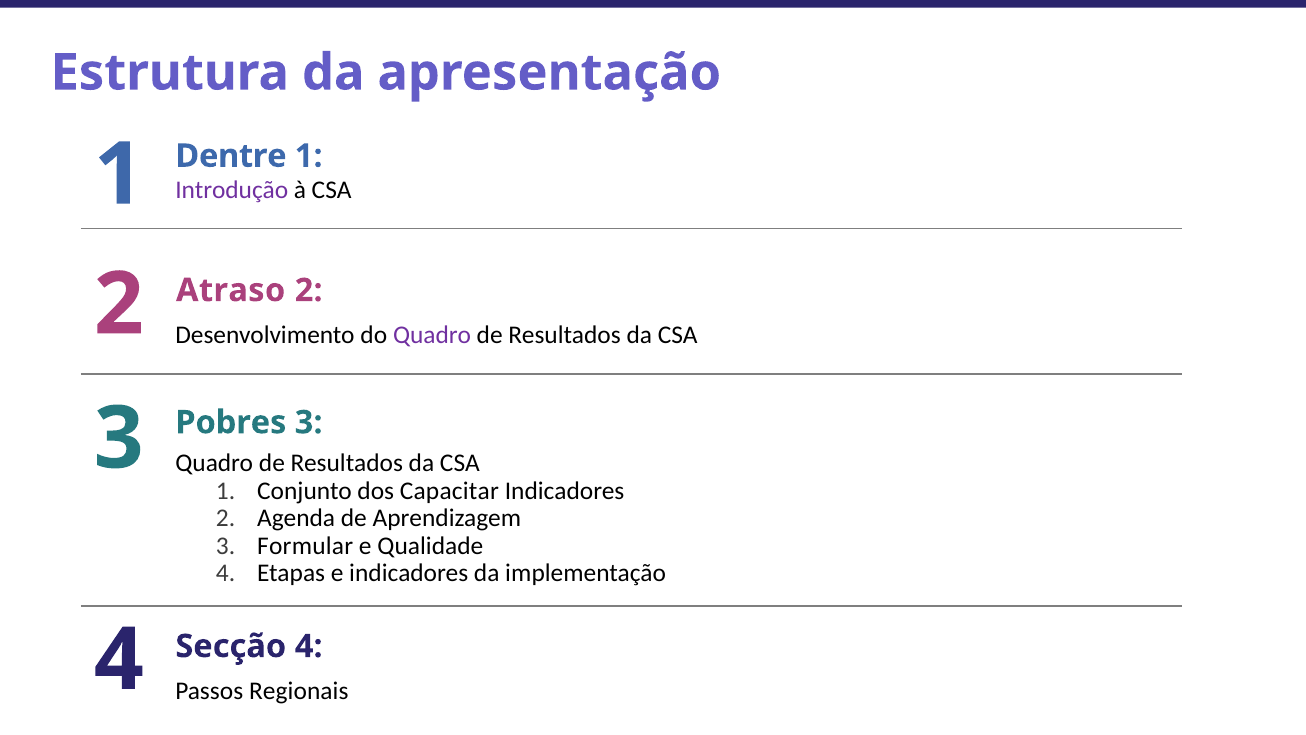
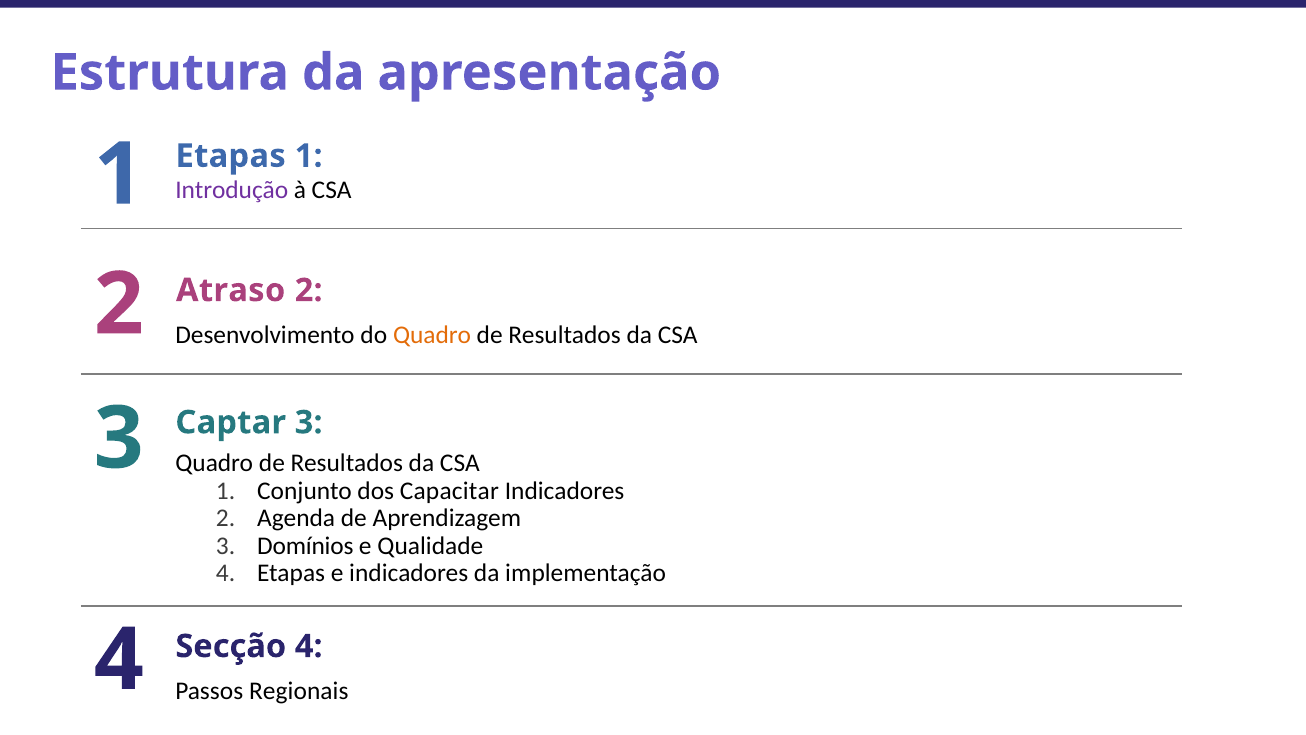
Dentre at (231, 156): Dentre -> Etapas
Quadro at (432, 335) colour: purple -> orange
Pobres: Pobres -> Captar
Formular: Formular -> Domínios
